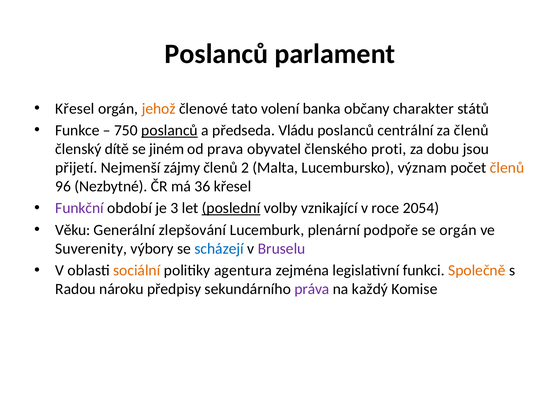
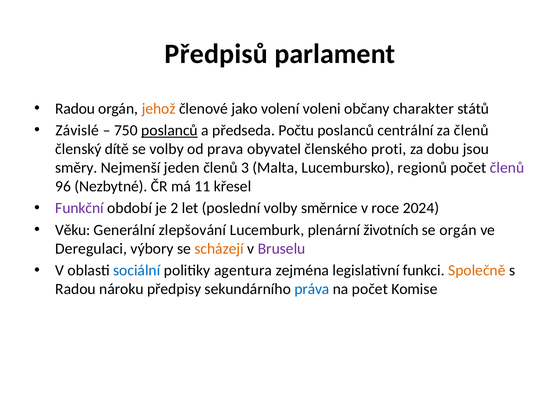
Poslanců at (216, 54): Poslanců -> Předpisů
Křesel at (75, 109): Křesel -> Radou
tato: tato -> jako
banka: banka -> voleni
Funkce: Funkce -> Závislé
Vládu: Vládu -> Počtu
se jiném: jiném -> volby
přijetí: přijetí -> směry
zájmy: zájmy -> jeden
2: 2 -> 3
význam: význam -> regionů
členů at (507, 168) colour: orange -> purple
36: 36 -> 11
3: 3 -> 2
poslední underline: present -> none
vznikající: vznikající -> směrnice
2054: 2054 -> 2024
podpoře: podpoře -> životních
Suverenity: Suverenity -> Deregulaci
scházejí colour: blue -> orange
sociální colour: orange -> blue
práva colour: purple -> blue
na každý: každý -> počet
